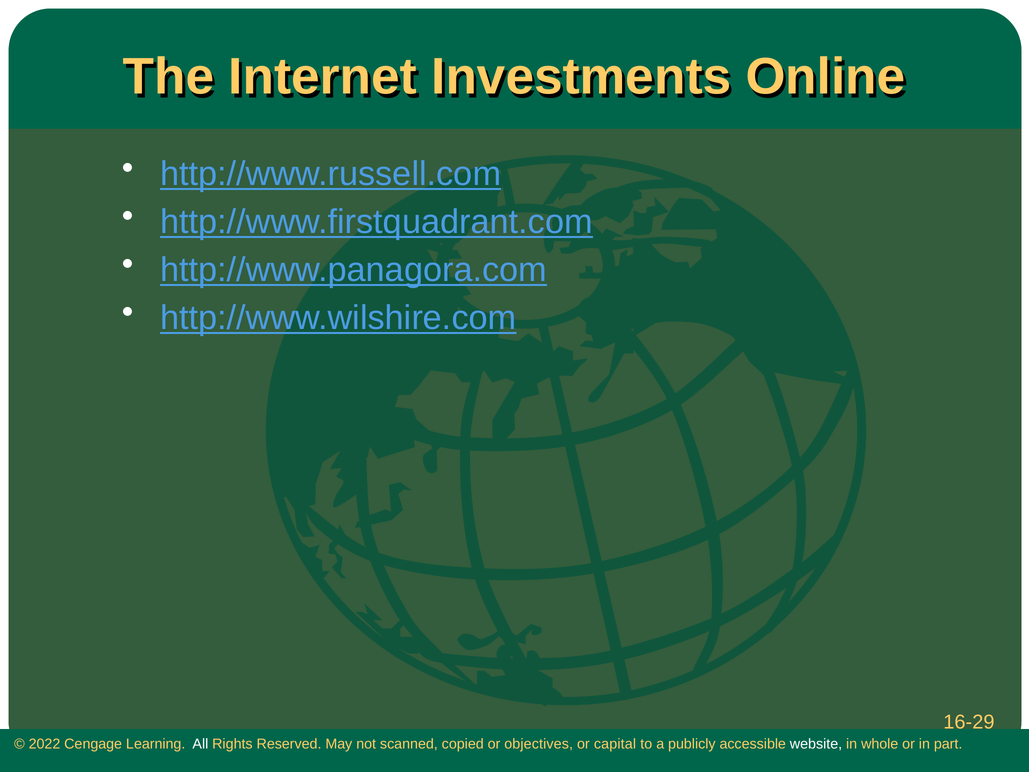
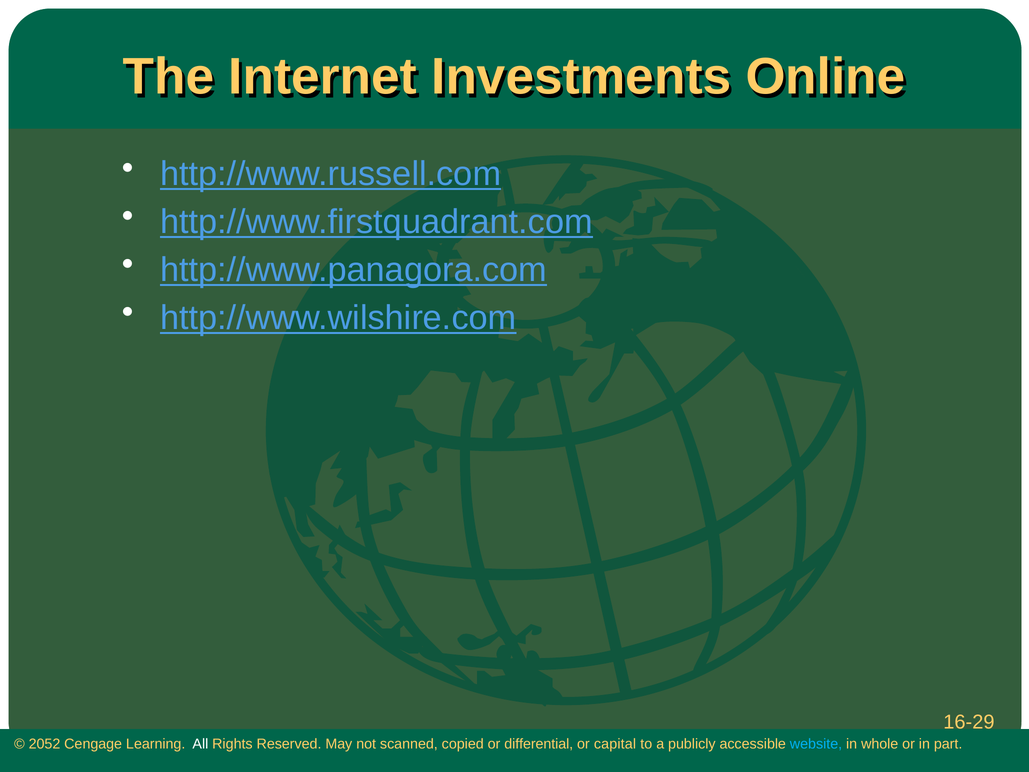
2022: 2022 -> 2052
objectives: objectives -> differential
website colour: white -> light blue
